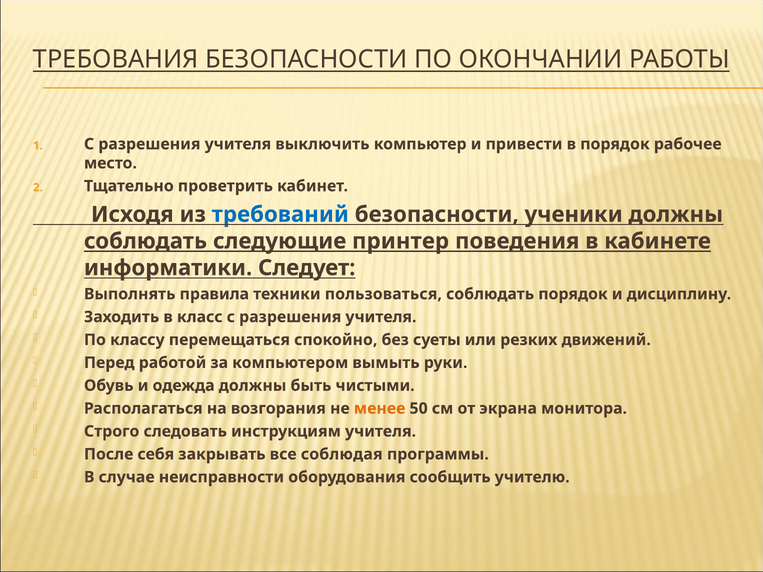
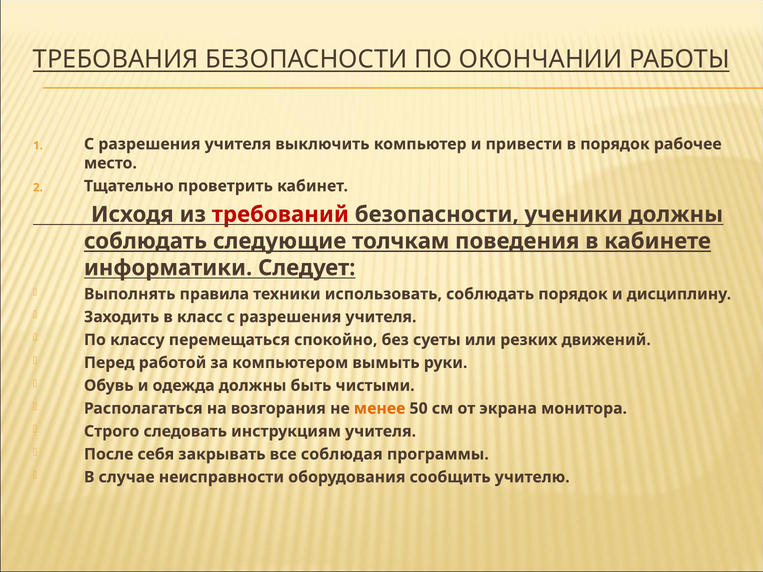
требований colour: blue -> red
принтер: принтер -> толчкам
пользоваться: пользоваться -> использовать
